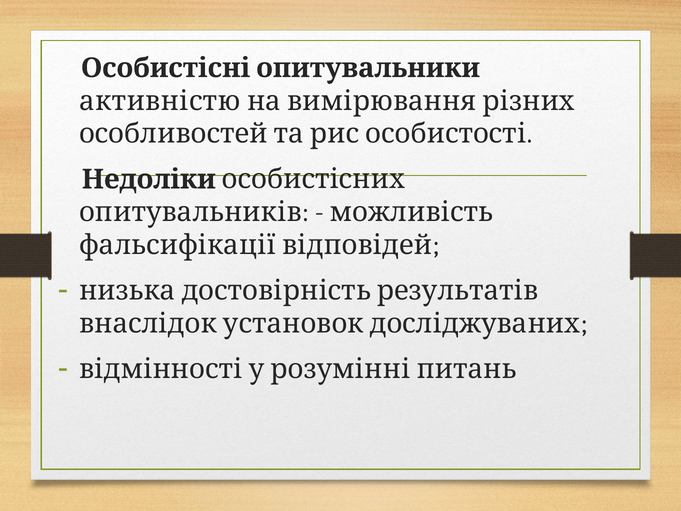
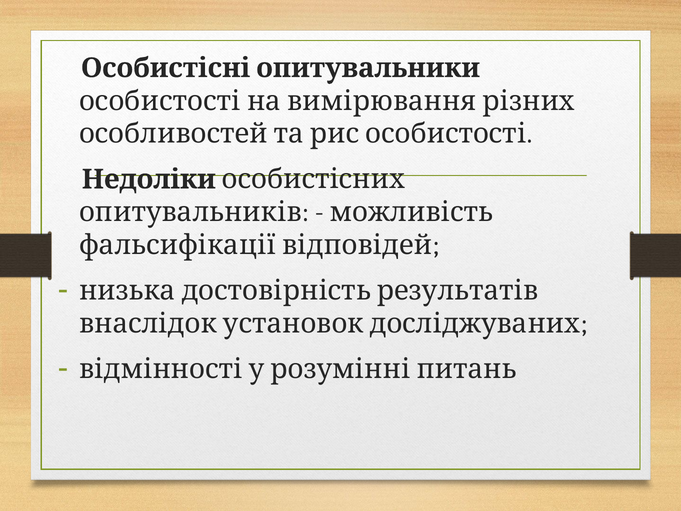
активністю: активністю -> особистості
